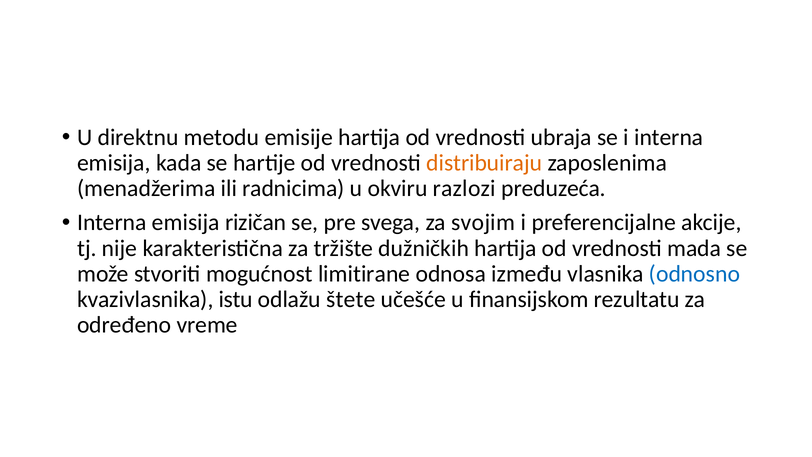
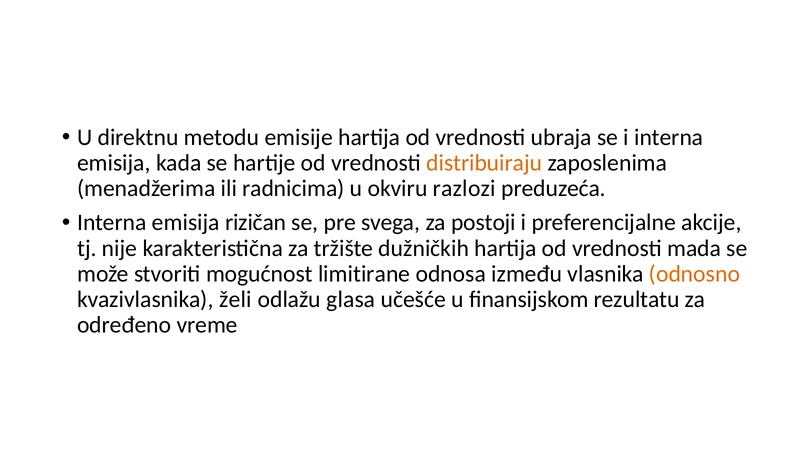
svojim: svojim -> postoji
odnosno colour: blue -> orange
istu: istu -> želi
štete: štete -> glasa
